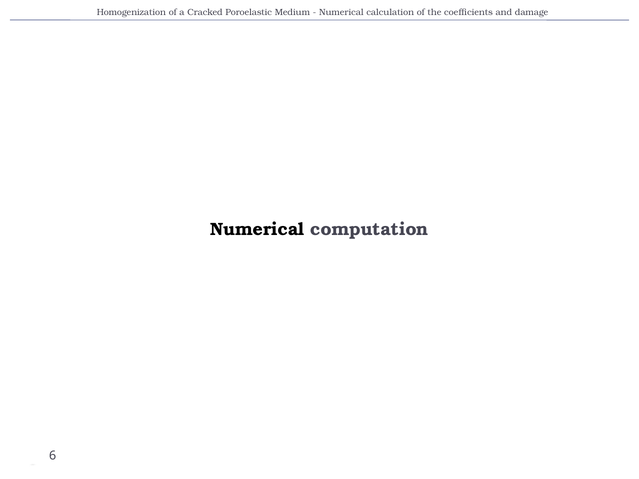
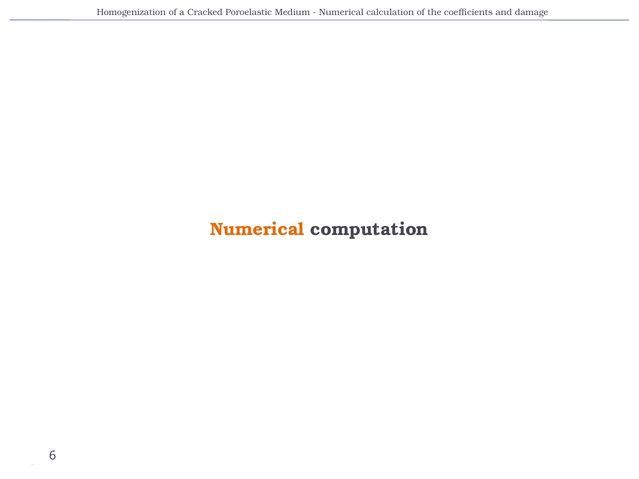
Numerical at (257, 229) colour: black -> orange
